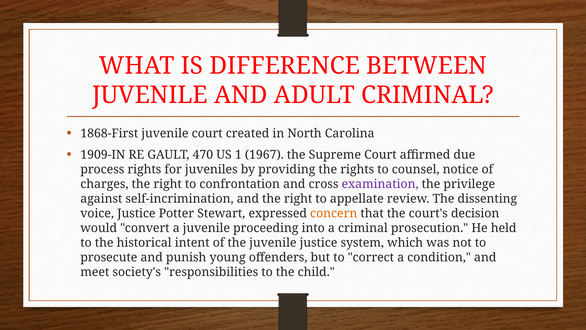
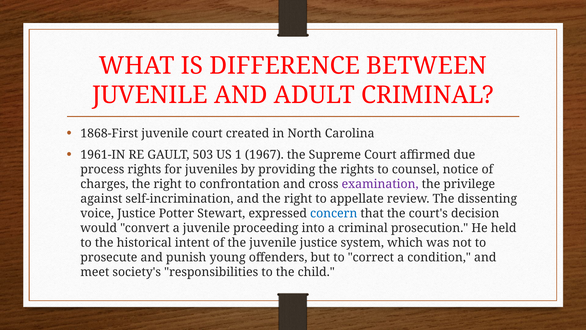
1909-IN: 1909-IN -> 1961-IN
470: 470 -> 503
concern colour: orange -> blue
